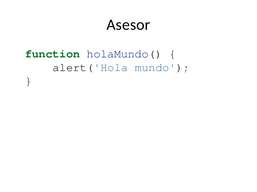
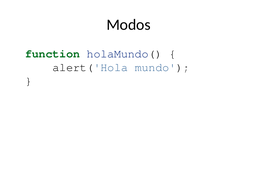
Asesor: Asesor -> Modos
